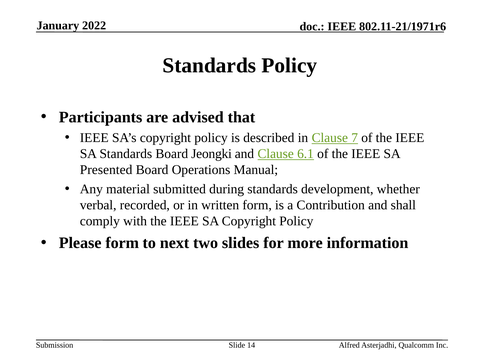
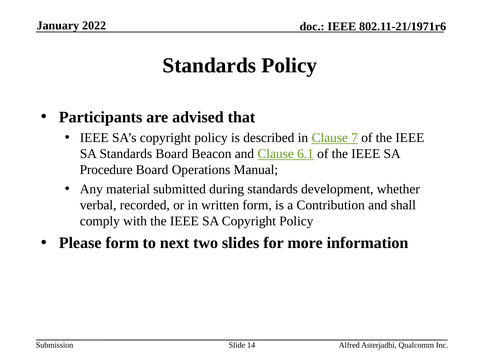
Jeongki: Jeongki -> Beacon
Presented: Presented -> Procedure
